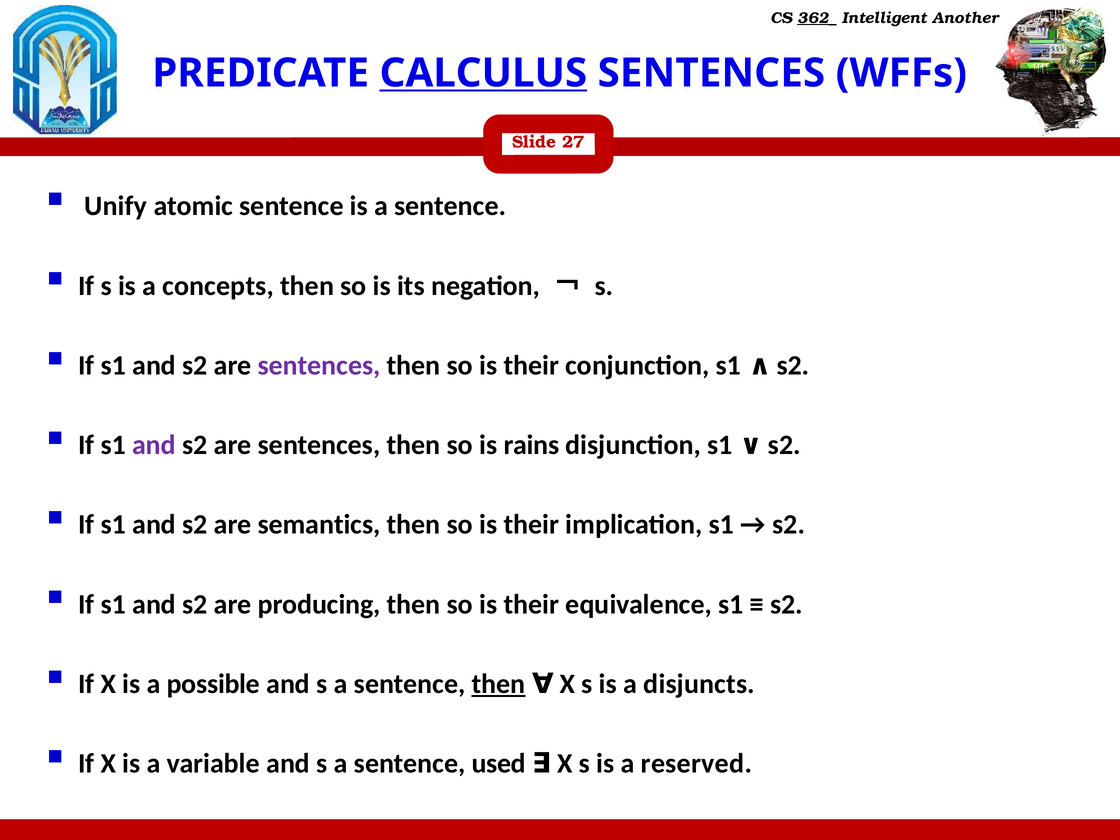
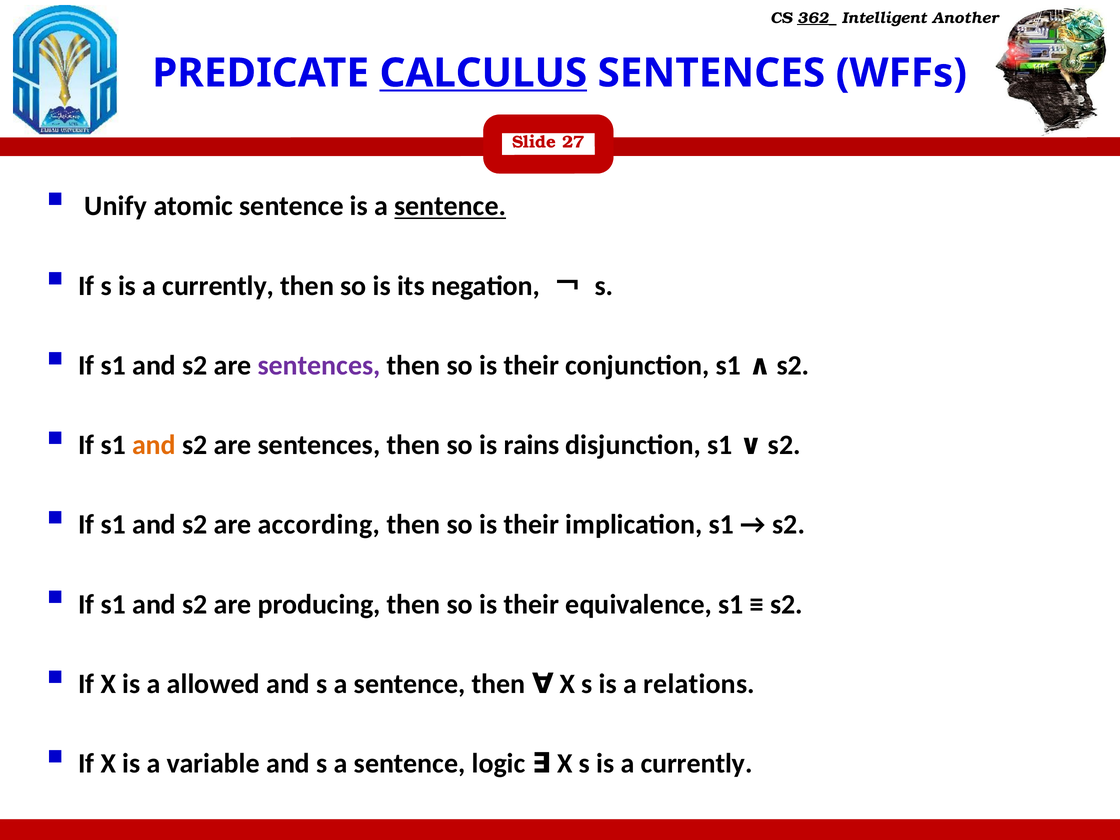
sentence at (450, 206) underline: none -> present
concepts at (218, 286): concepts -> currently
and at (154, 445) colour: purple -> orange
semantics: semantics -> according
possible: possible -> allowed
then at (499, 684) underline: present -> none
disjuncts: disjuncts -> relations
used: used -> logic
reserved at (696, 764): reserved -> currently
